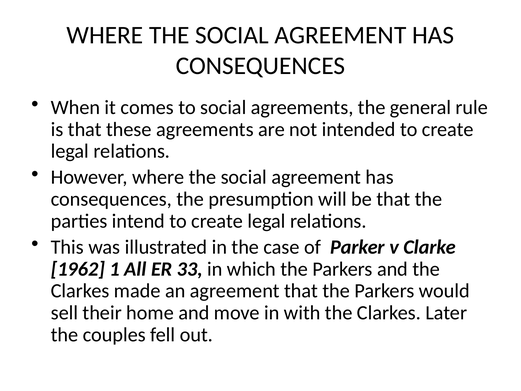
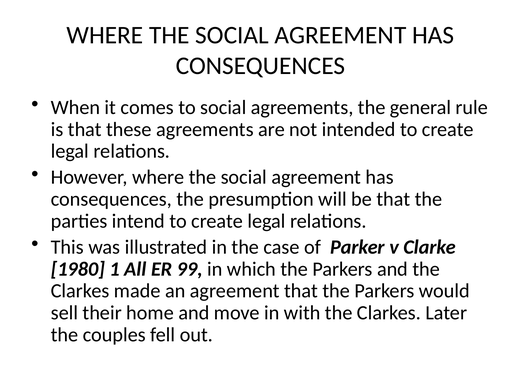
1962: 1962 -> 1980
33: 33 -> 99
